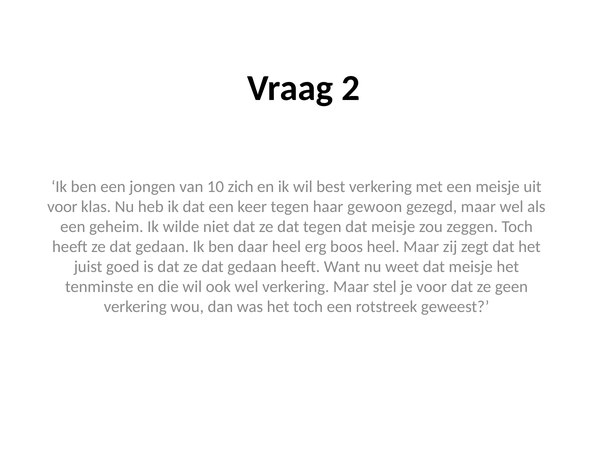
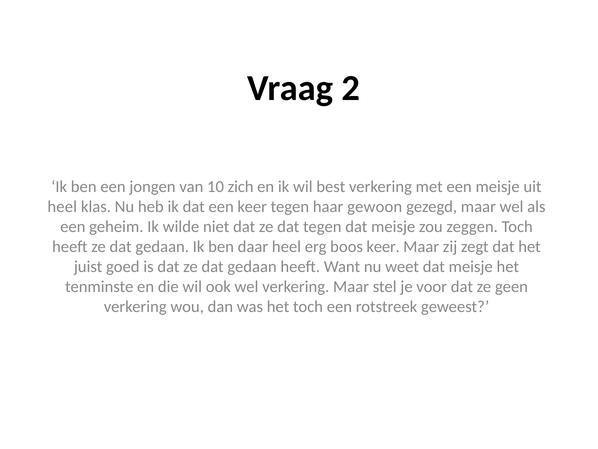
voor at (62, 207): voor -> heel
boos heel: heel -> keer
